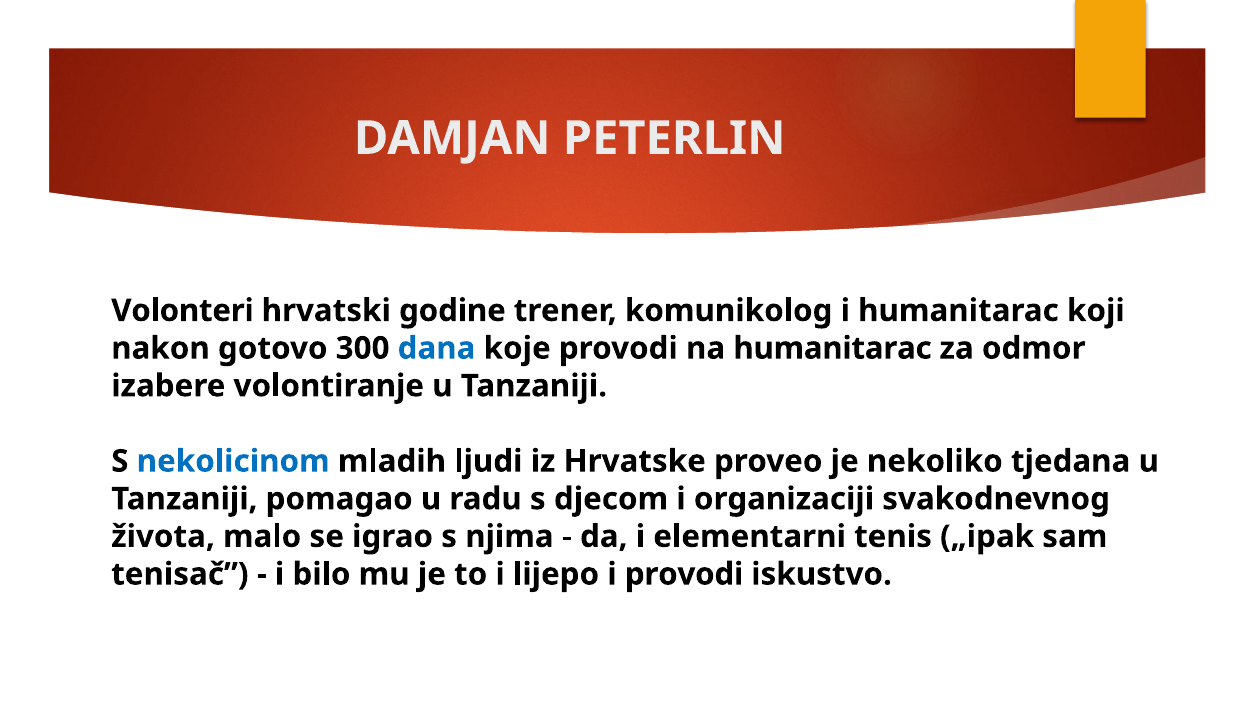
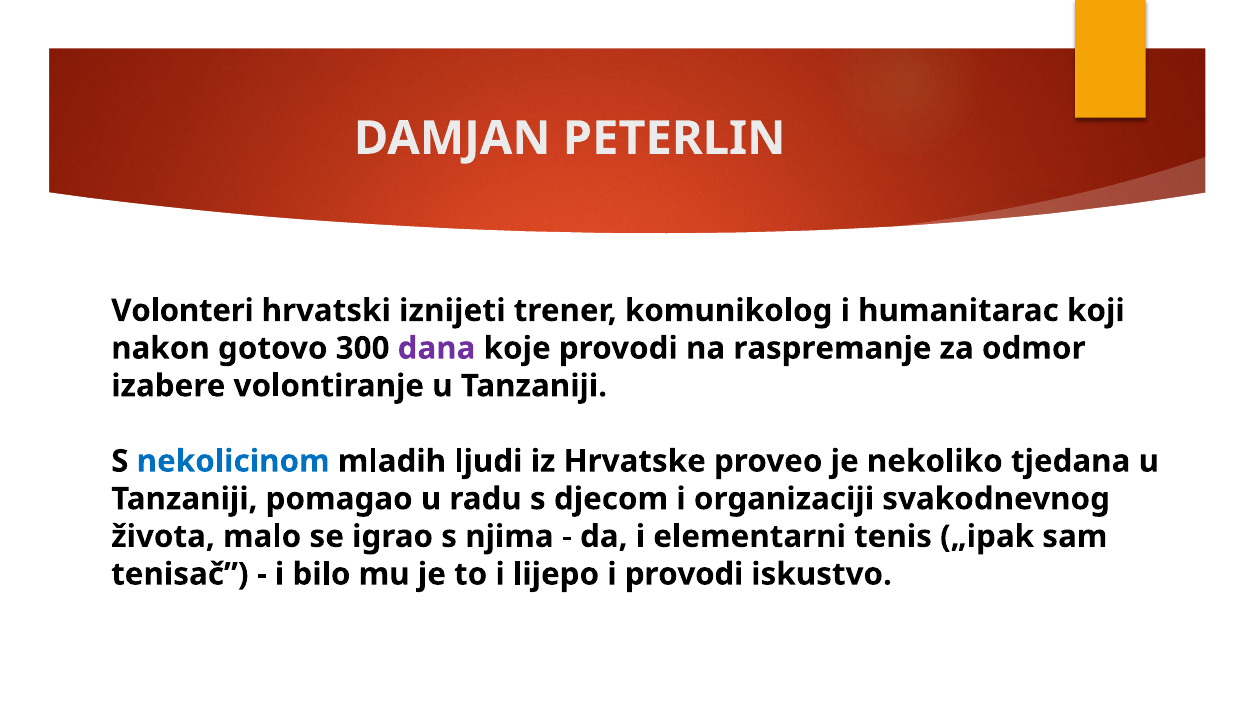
godine: godine -> iznijeti
dana colour: blue -> purple
na humanitarac: humanitarac -> raspremanje
